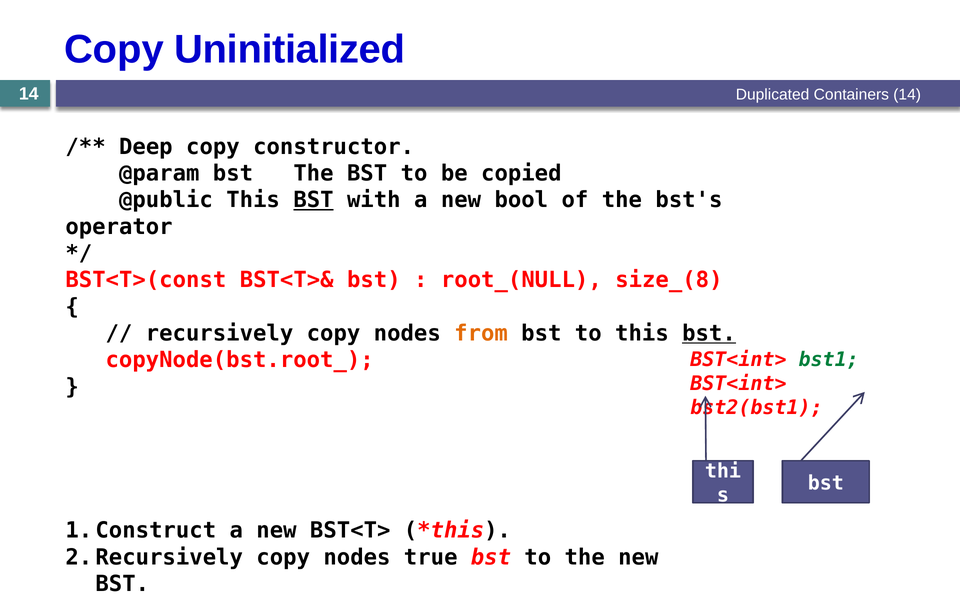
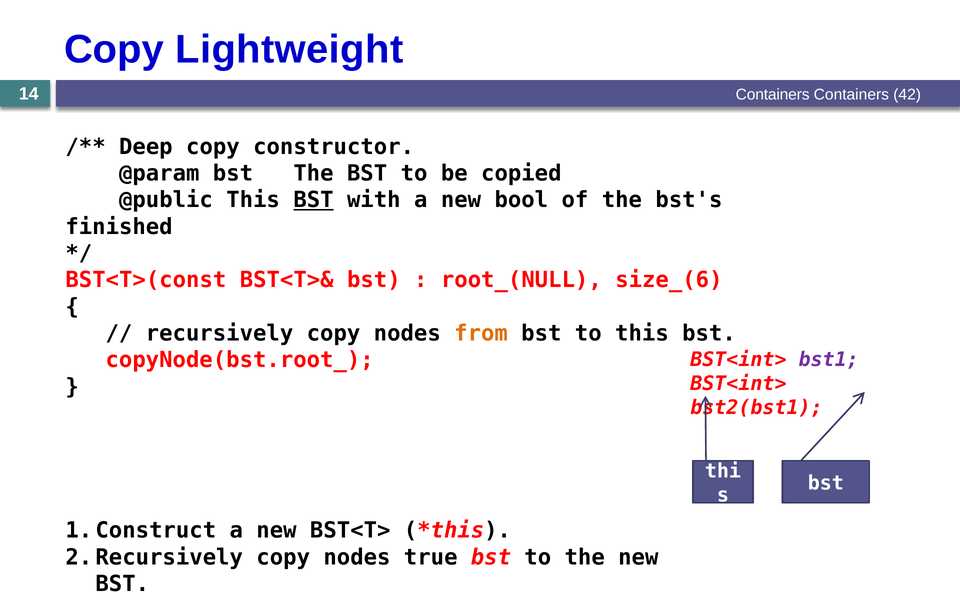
Uninitialized: Uninitialized -> Lightweight
Duplicated at (773, 94): Duplicated -> Containers
Containers 14: 14 -> 42
operator: operator -> finished
size_(8: size_(8 -> size_(6
bst at (709, 333) underline: present -> none
bst1 colour: green -> purple
